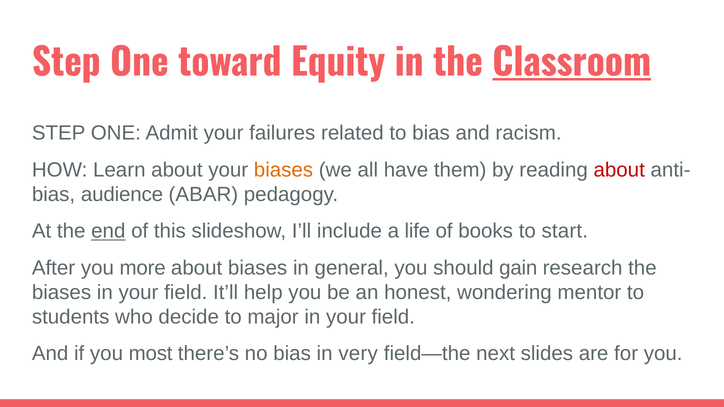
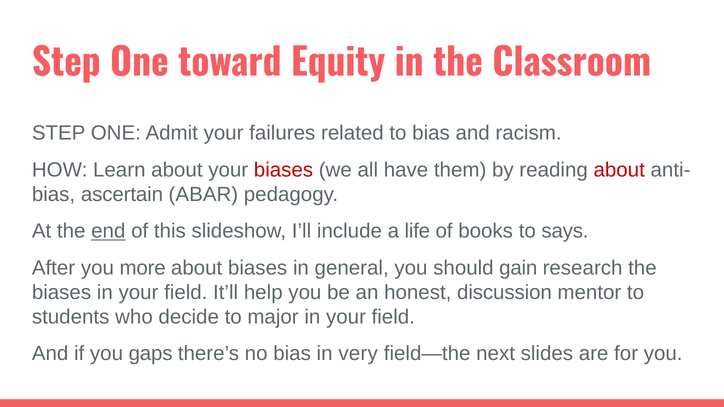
Classroom underline: present -> none
biases at (283, 170) colour: orange -> red
audience: audience -> ascertain
start: start -> says
wondering: wondering -> discussion
most: most -> gaps
